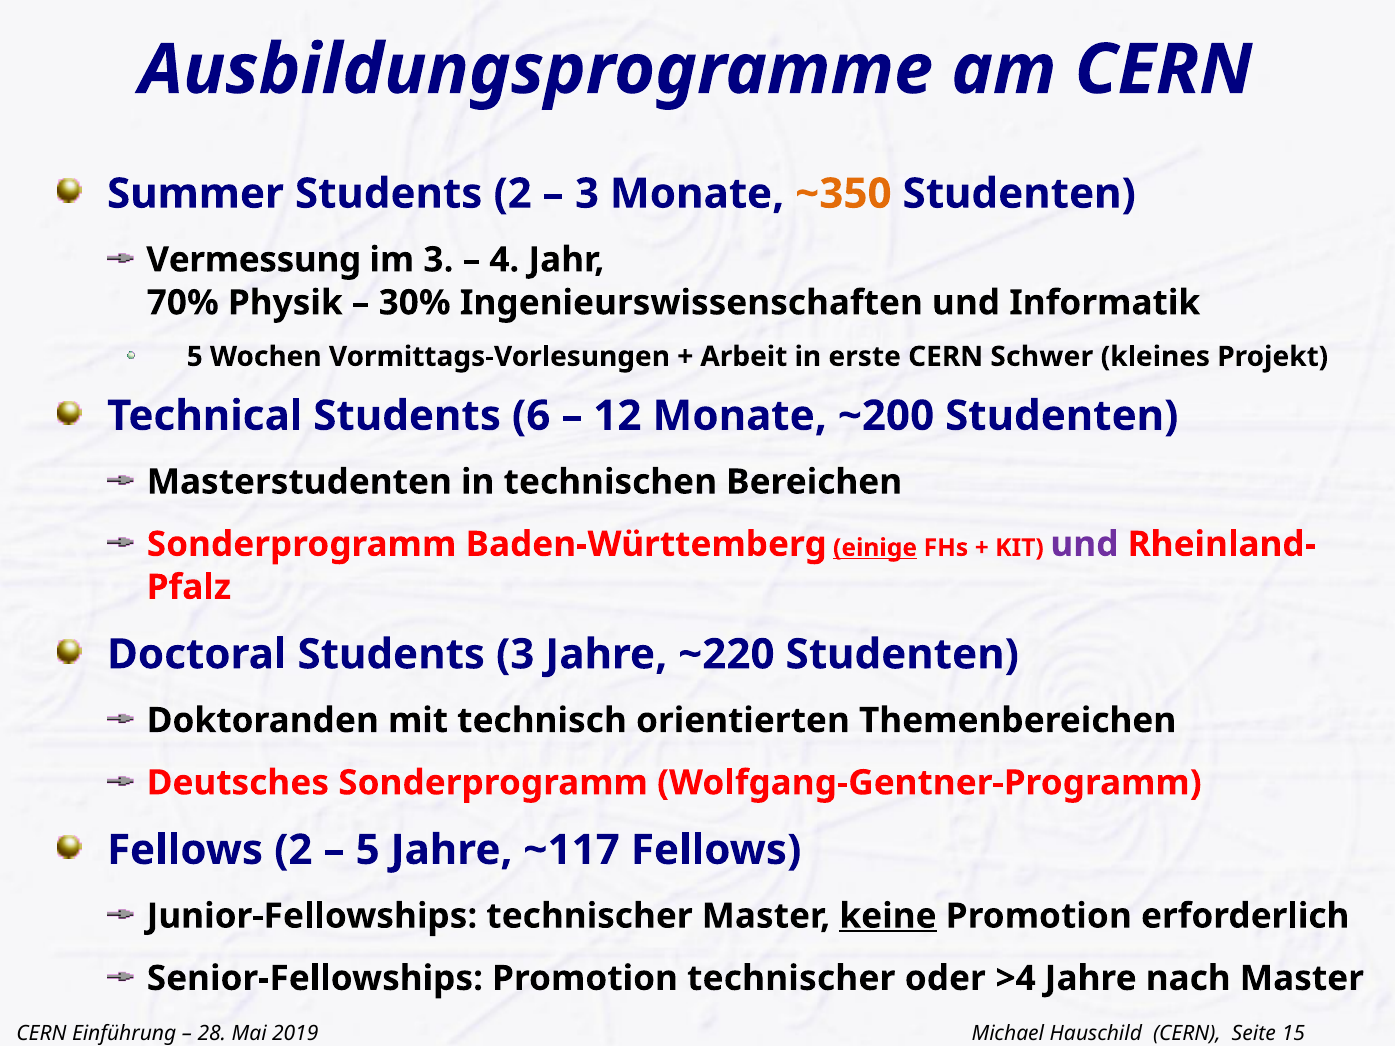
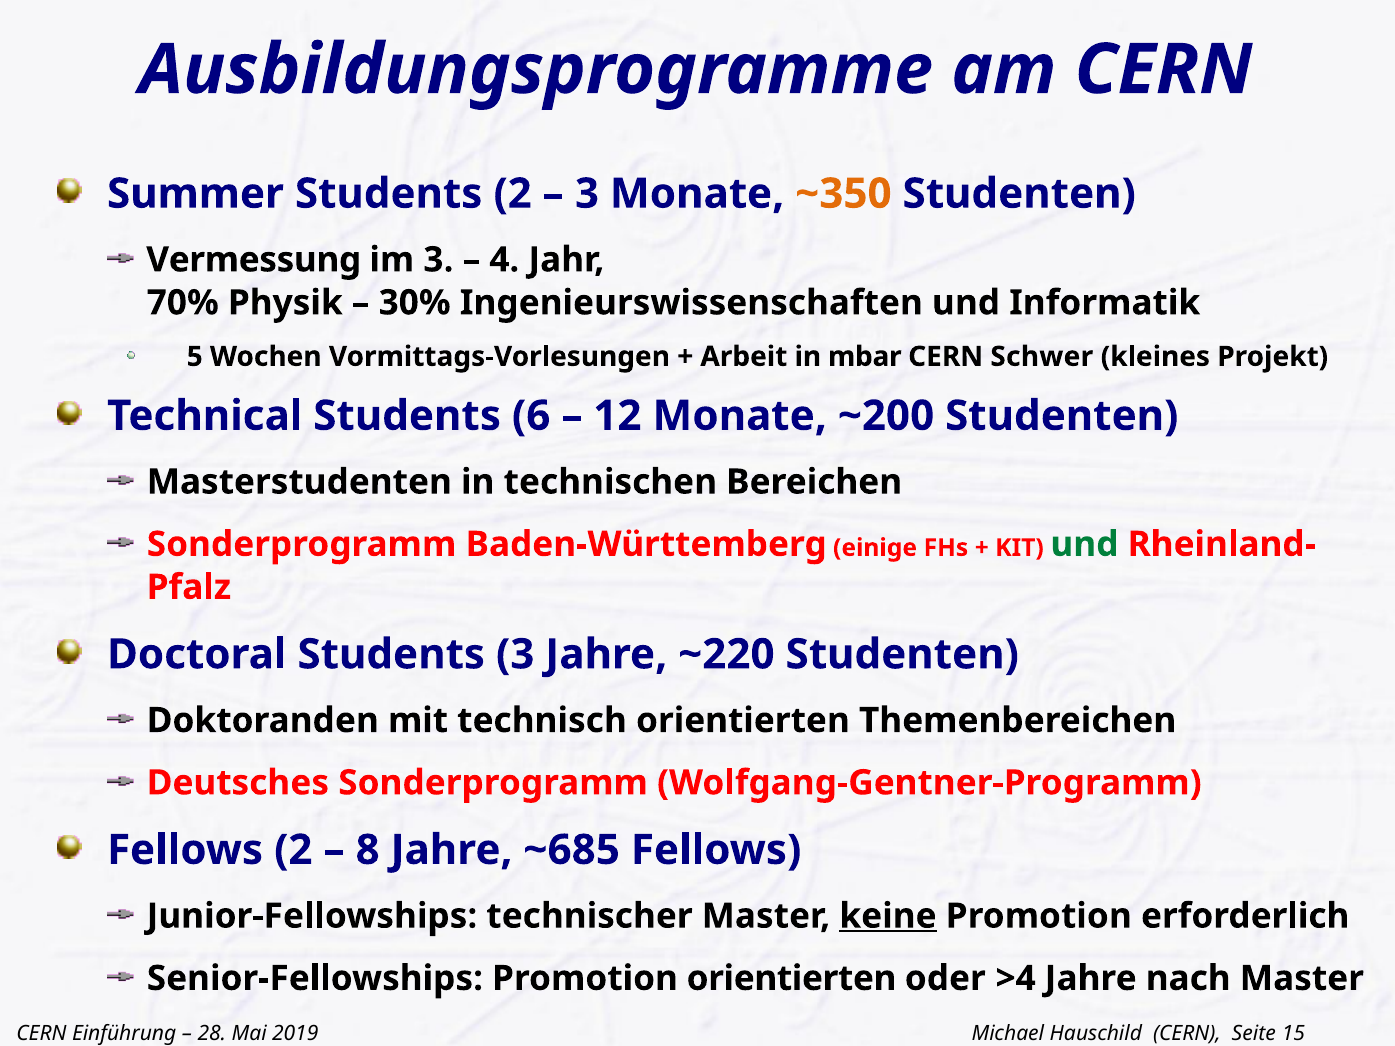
erste: erste -> mbar
einige underline: present -> none
und at (1084, 544) colour: purple -> green
5 at (368, 850): 5 -> 8
~117: ~117 -> ~685
Promotion technischer: technischer -> orientierten
